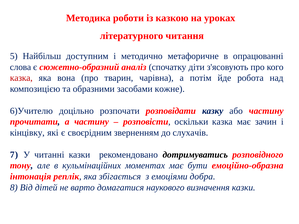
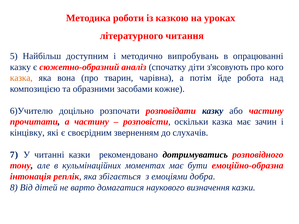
метафоричне: метафоричне -> випробувань
слова at (20, 67): слова -> казку
казка at (21, 78) colour: red -> orange
